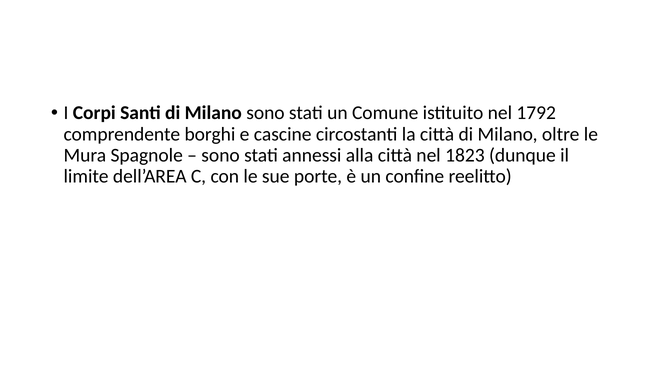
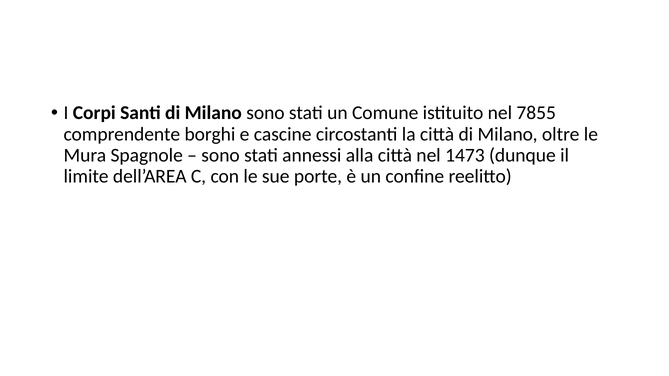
1792: 1792 -> 7855
1823: 1823 -> 1473
